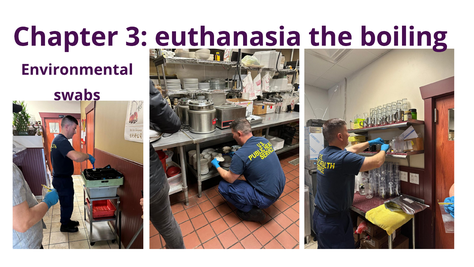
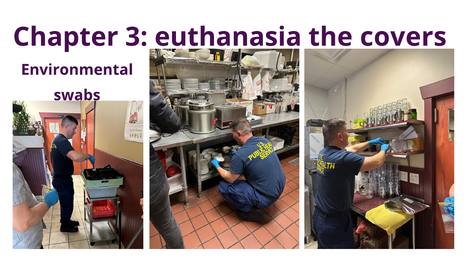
boiling: boiling -> covers
